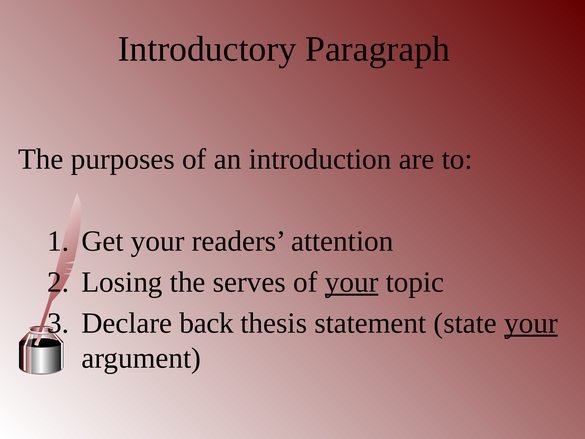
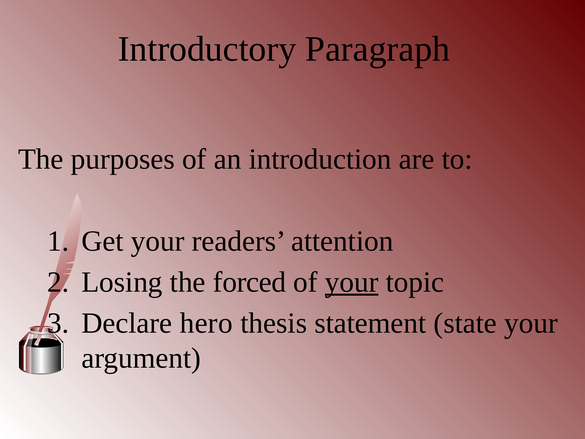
serves: serves -> forced
back: back -> hero
your at (531, 323) underline: present -> none
